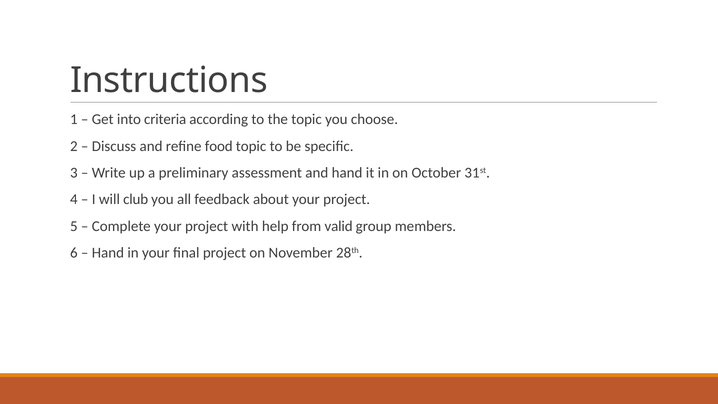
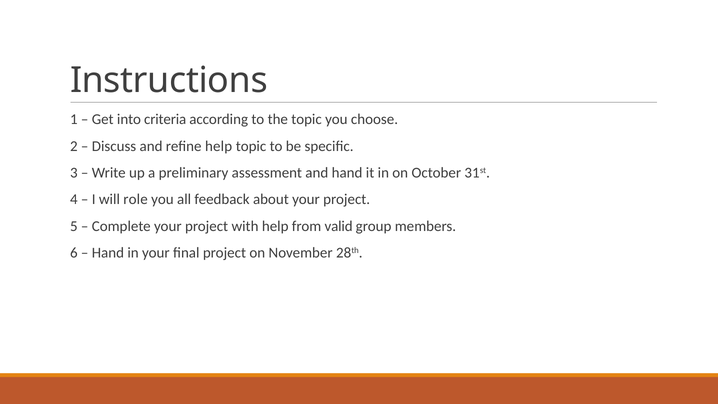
refine food: food -> help
club: club -> role
